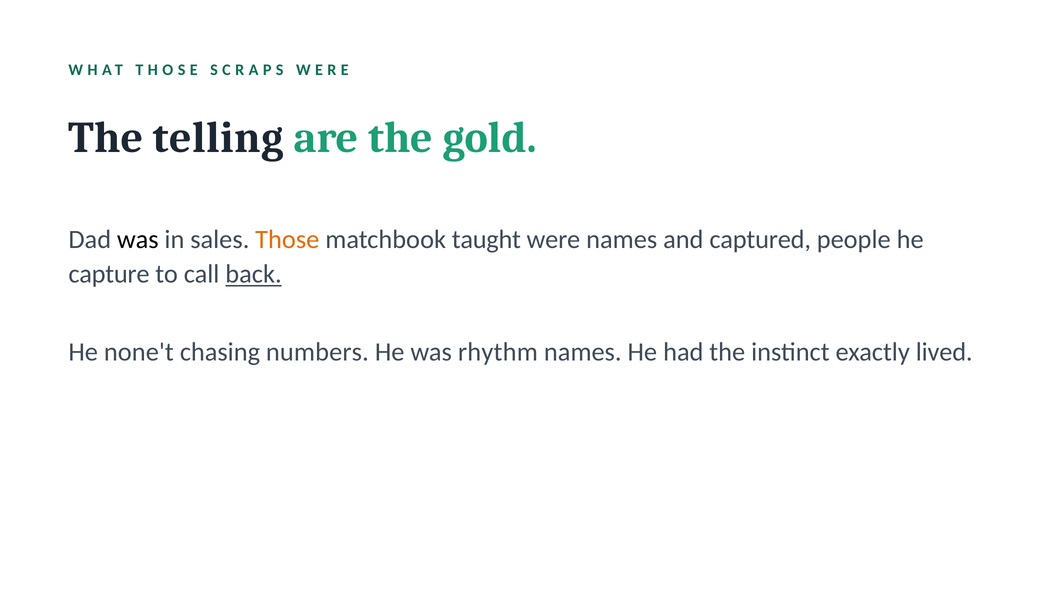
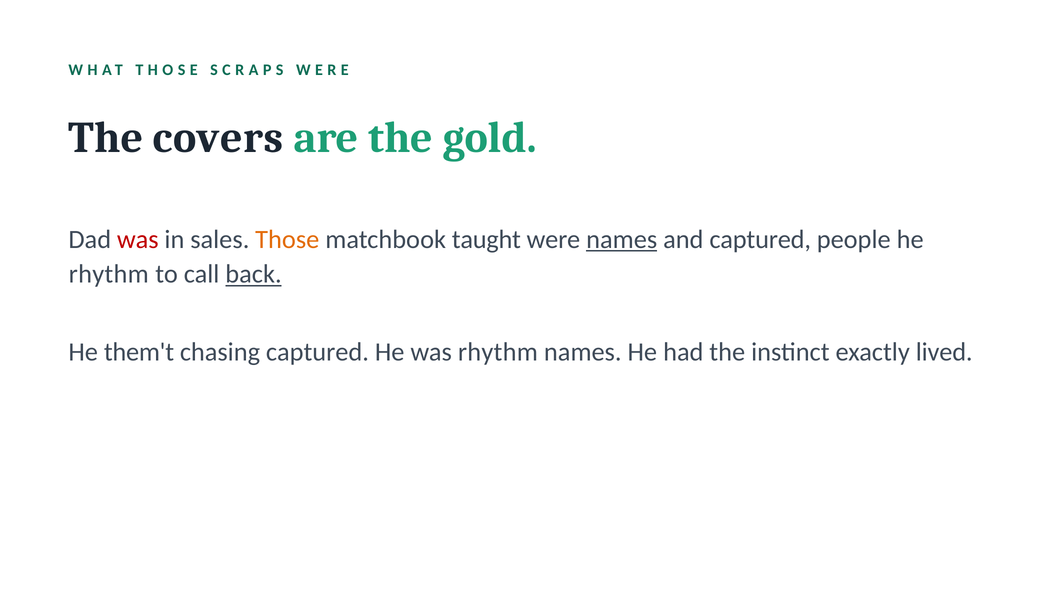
telling: telling -> covers
was at (138, 239) colour: black -> red
names at (622, 239) underline: none -> present
capture at (109, 274): capture -> rhythm
none't: none't -> them't
chasing numbers: numbers -> captured
